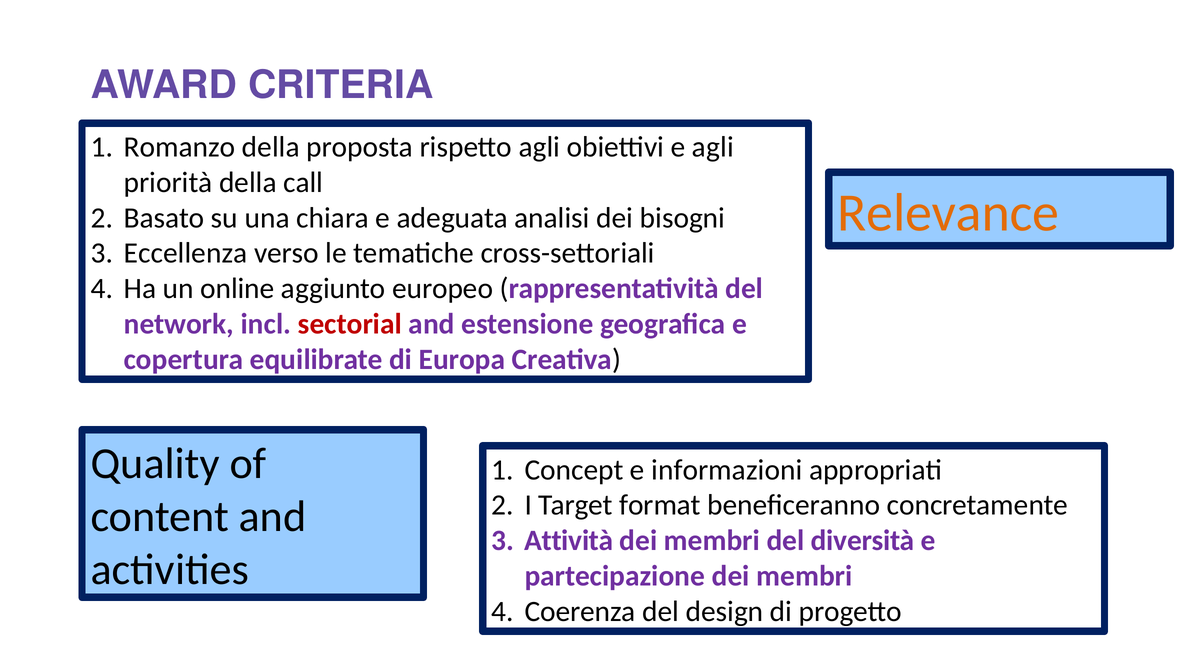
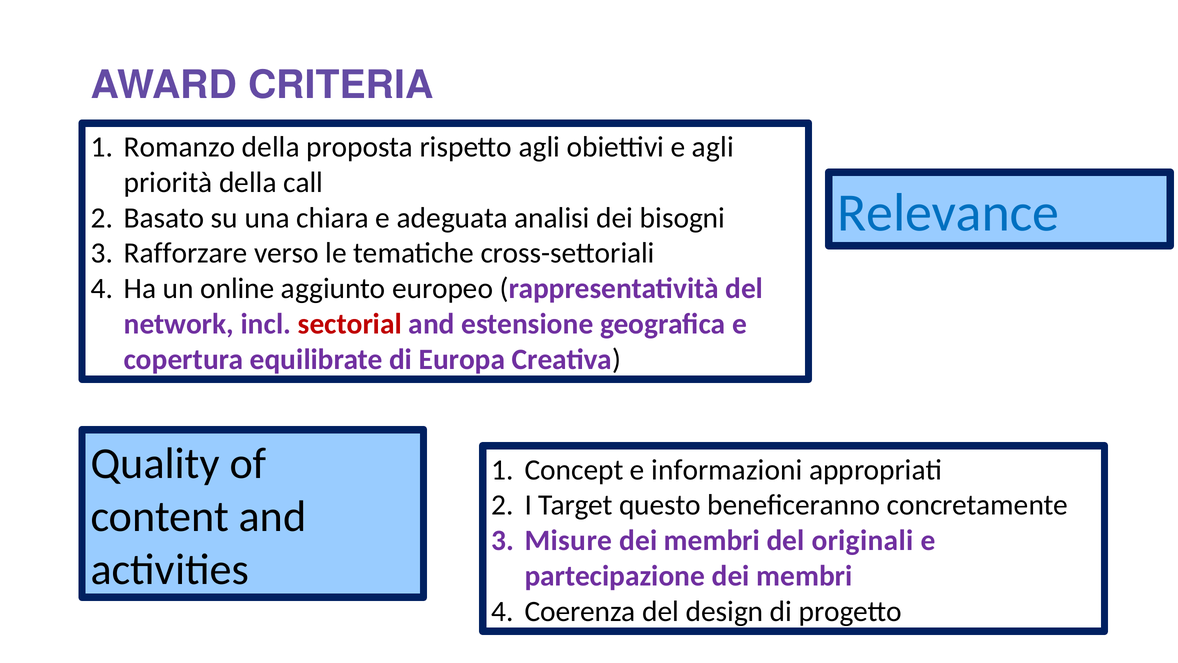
Relevance colour: orange -> blue
Eccellenza: Eccellenza -> Rafforzare
format: format -> questo
Attività: Attività -> Misure
diversità: diversità -> originali
